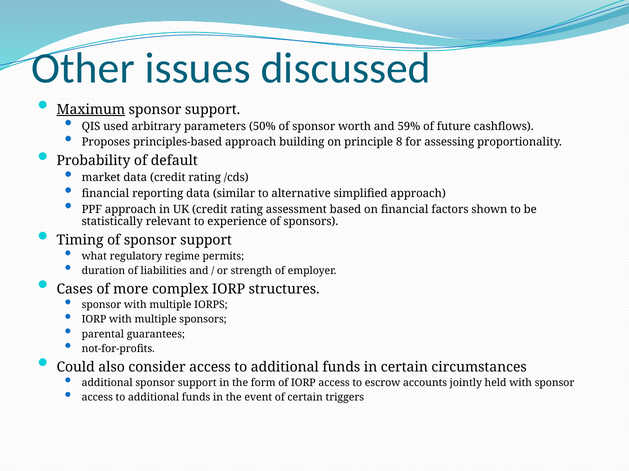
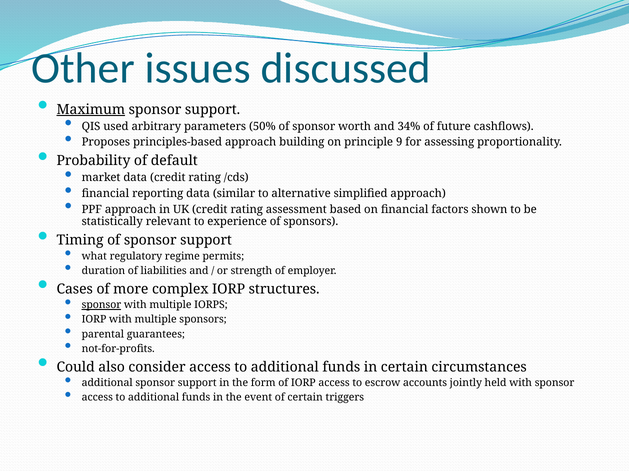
59%: 59% -> 34%
8: 8 -> 9
sponsor at (101, 305) underline: none -> present
